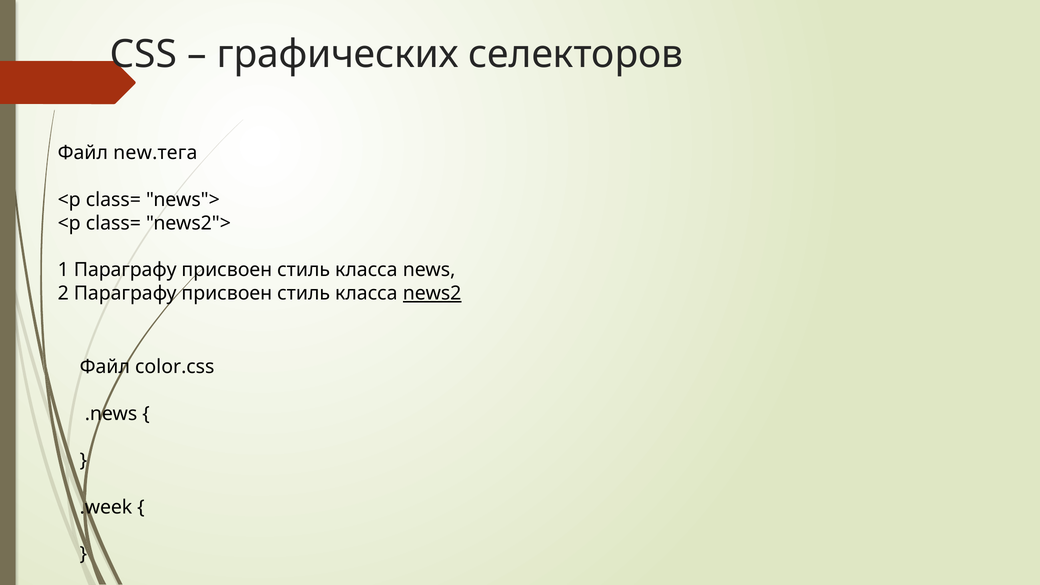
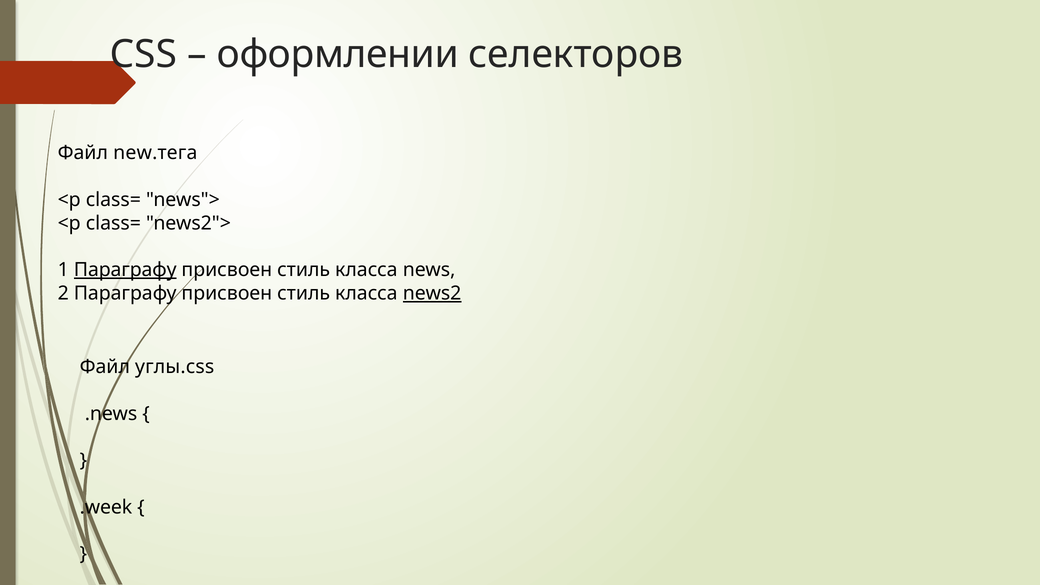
графических: графических -> оформлении
Параграфу at (125, 270) underline: none -> present
color.css: color.css -> углы.css
